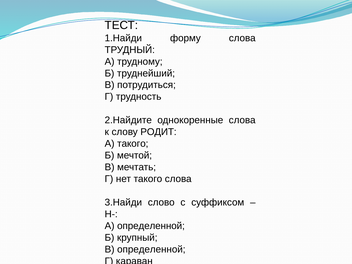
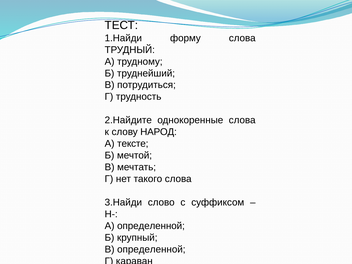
РОДИТ: РОДИТ -> НАРОД
А такого: такого -> тексте
